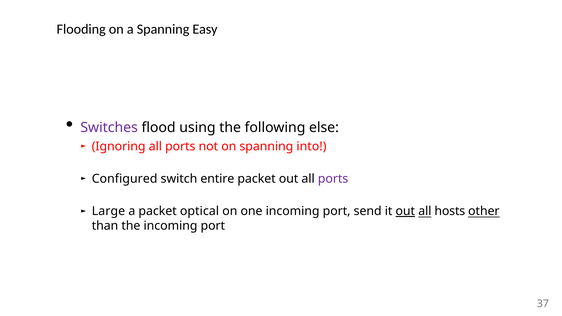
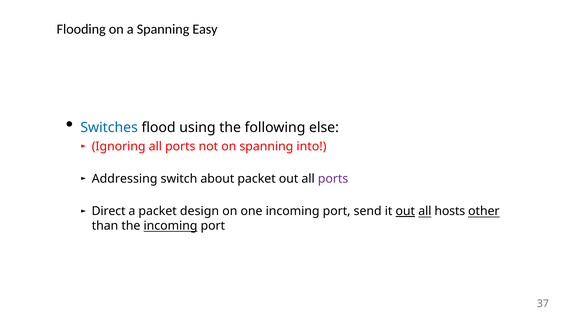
Switches colour: purple -> blue
Configured: Configured -> Addressing
entire: entire -> about
Large: Large -> Direct
optical: optical -> design
incoming at (170, 226) underline: none -> present
